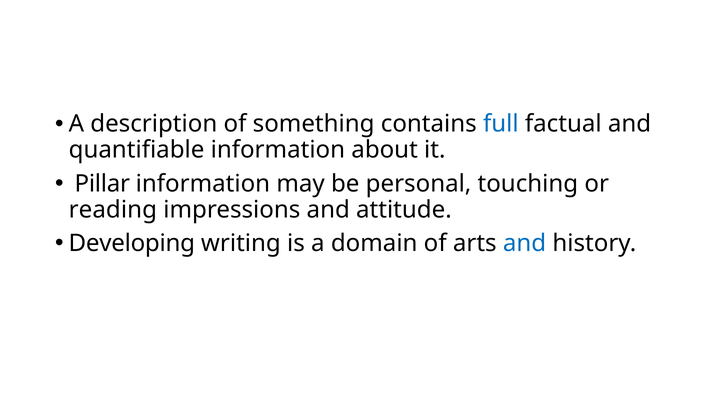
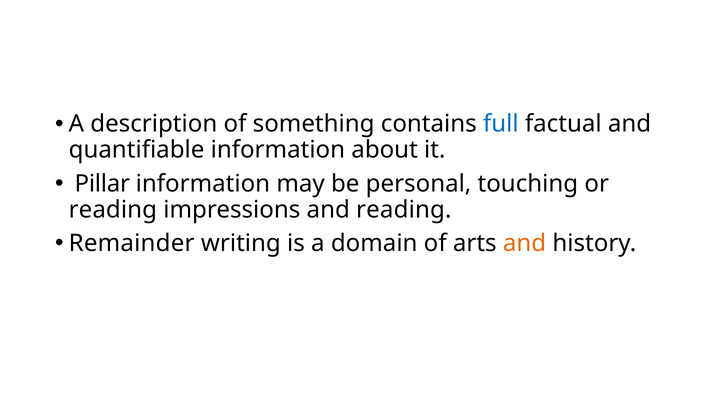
and attitude: attitude -> reading
Developing: Developing -> Remainder
and at (525, 243) colour: blue -> orange
